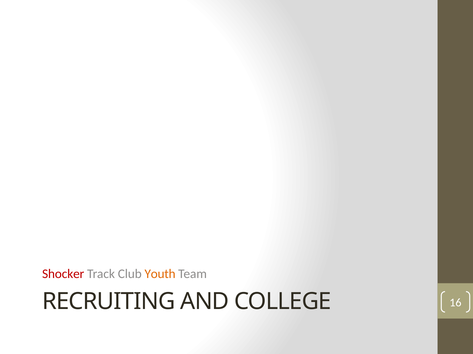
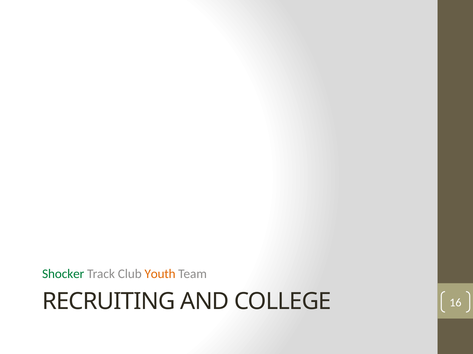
Shocker colour: red -> green
